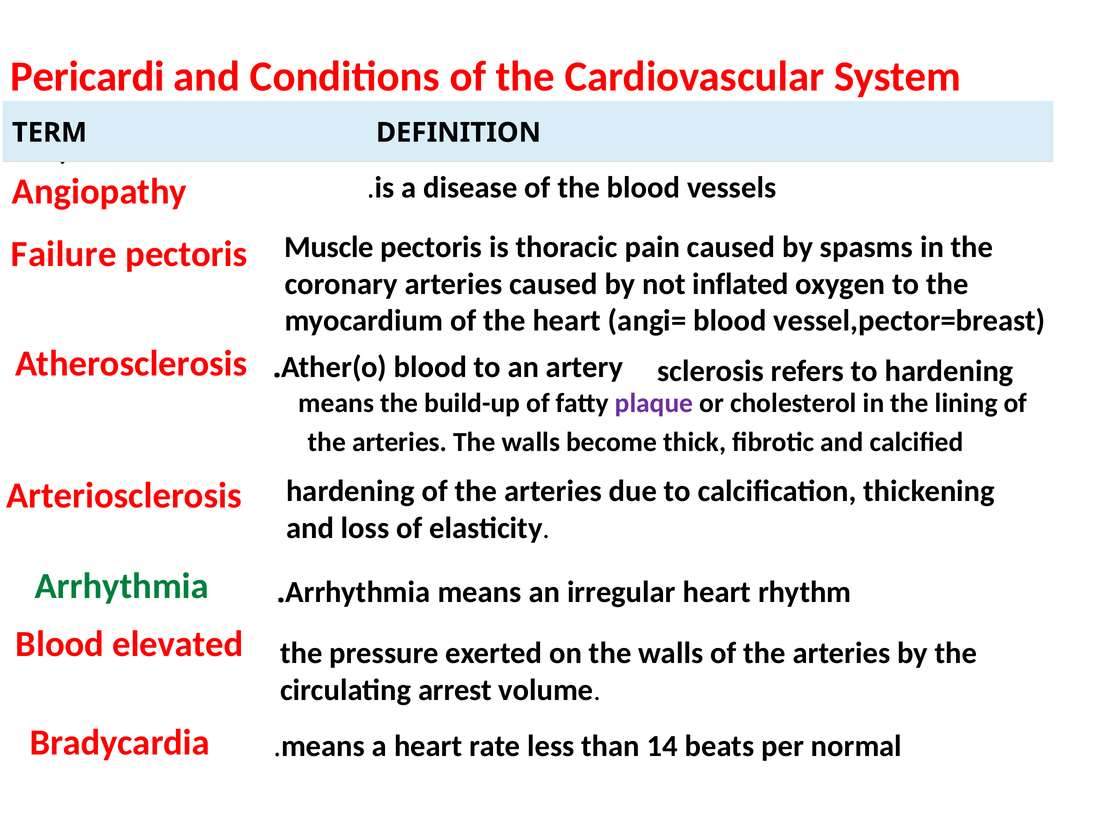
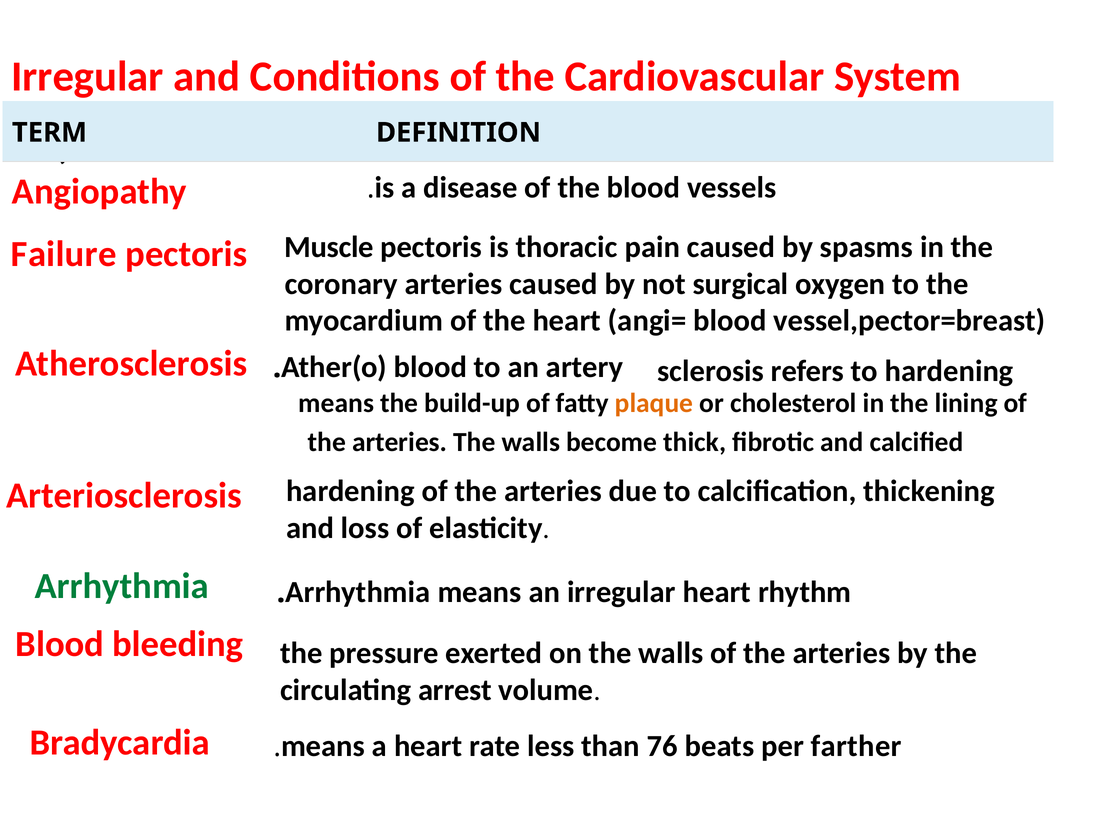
Pericardi at (88, 76): Pericardi -> Irregular
inflated: inflated -> surgical
plaque colour: purple -> orange
elevated: elevated -> bleeding
14: 14 -> 76
normal: normal -> farther
